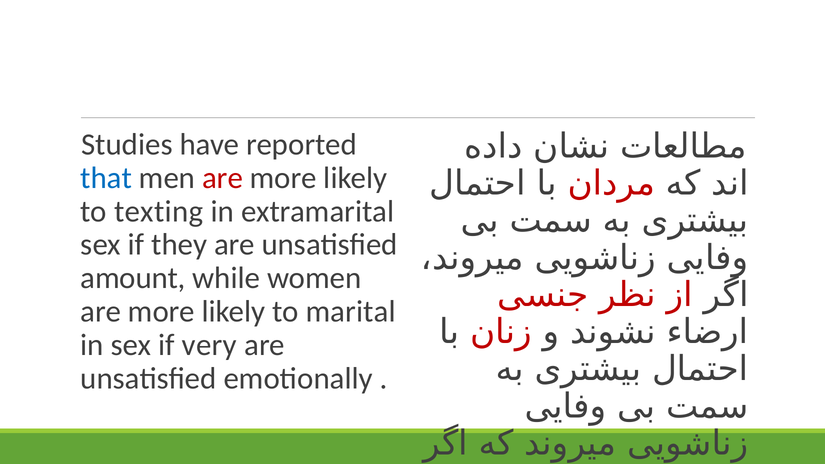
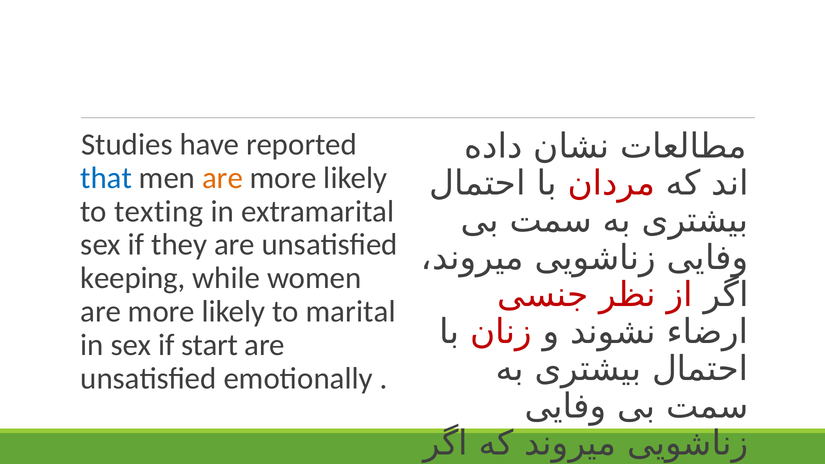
are at (223, 178) colour: red -> orange
amount: amount -> keeping
very: very -> start
